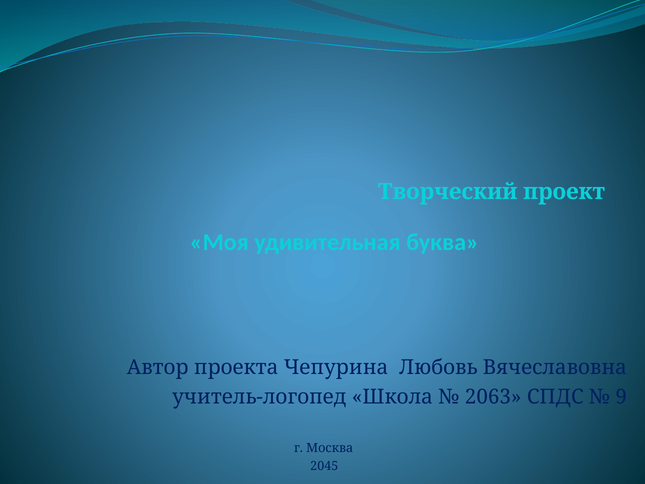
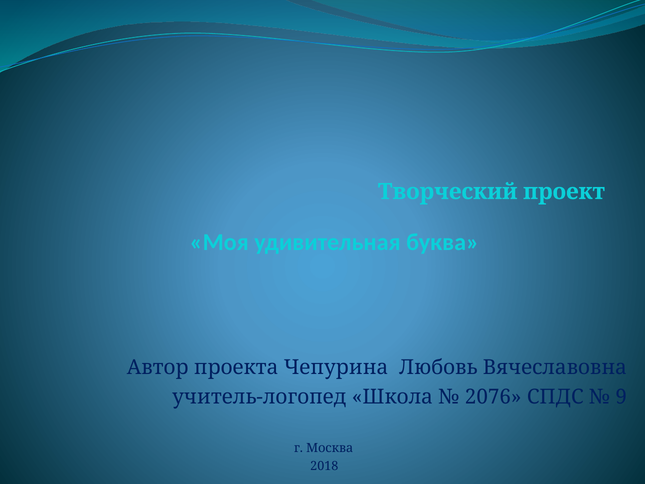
2063: 2063 -> 2076
2045: 2045 -> 2018
